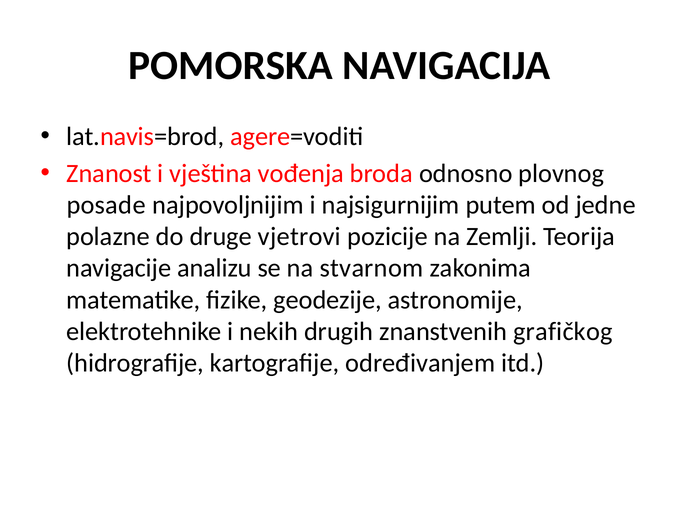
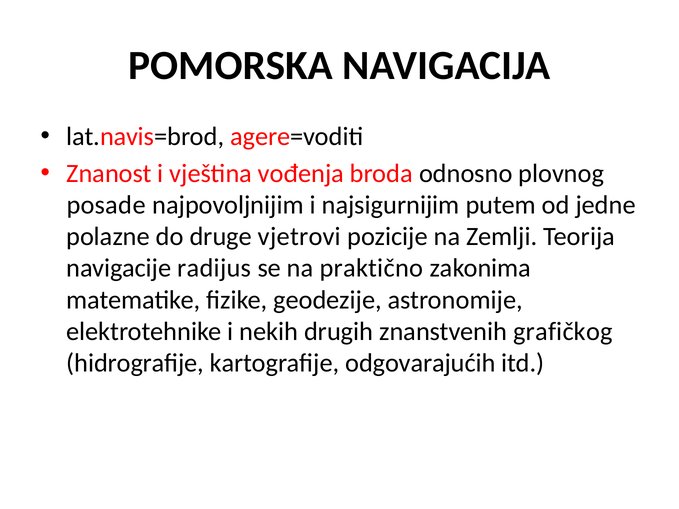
analizu: analizu -> radijus
stvarnom: stvarnom -> praktično
određivanjem: određivanjem -> odgovarajućih
